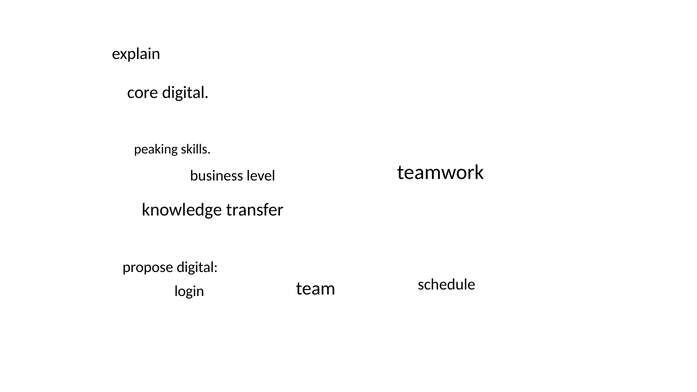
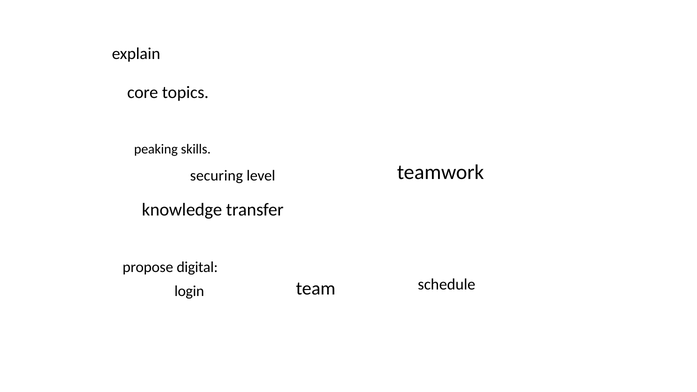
core digital: digital -> topics
business: business -> securing
